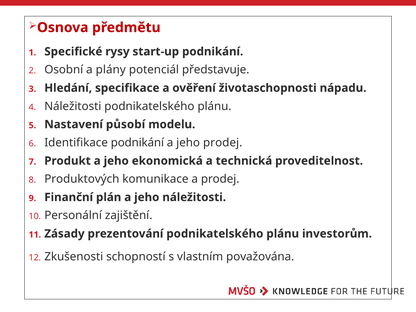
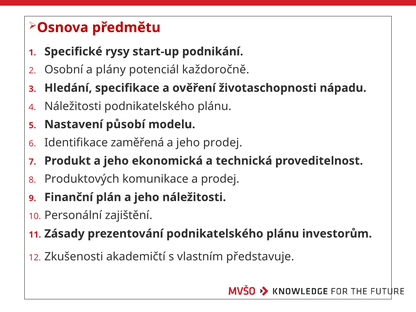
představuje: představuje -> každoročně
Identifikace podnikání: podnikání -> zaměřená
schopností: schopností -> akademičtí
považována: považována -> představuje
